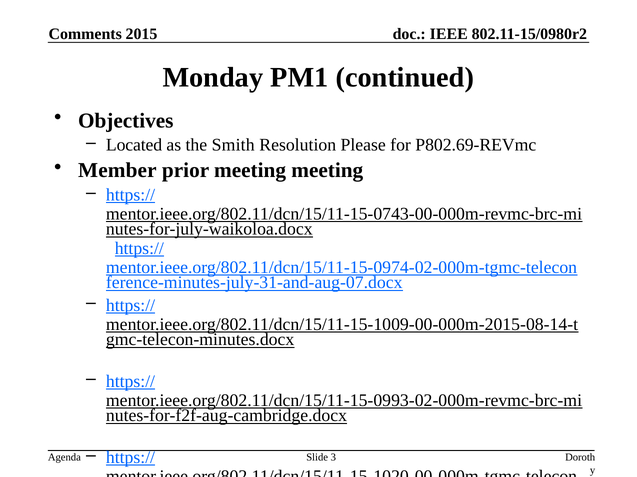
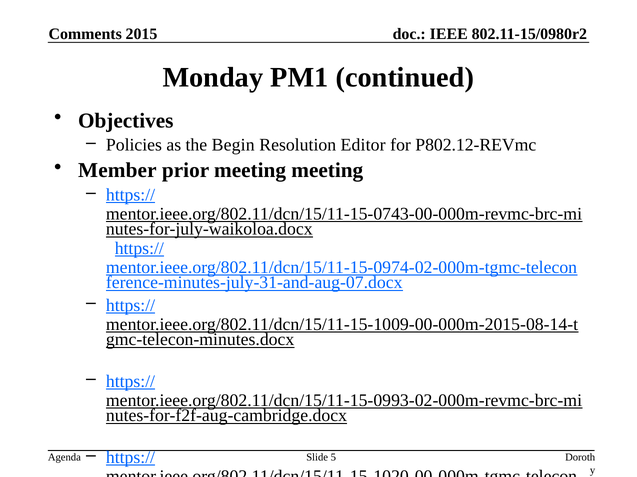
Located: Located -> Policies
Smith: Smith -> Begin
Resolution Please: Please -> Editor
P802.69-REVmc: P802.69-REVmc -> P802.12-REVmc
3: 3 -> 5
